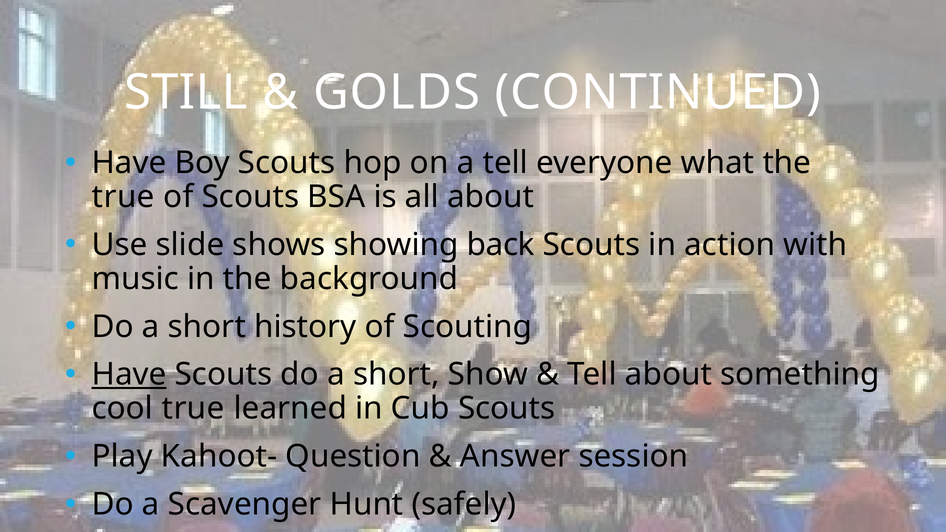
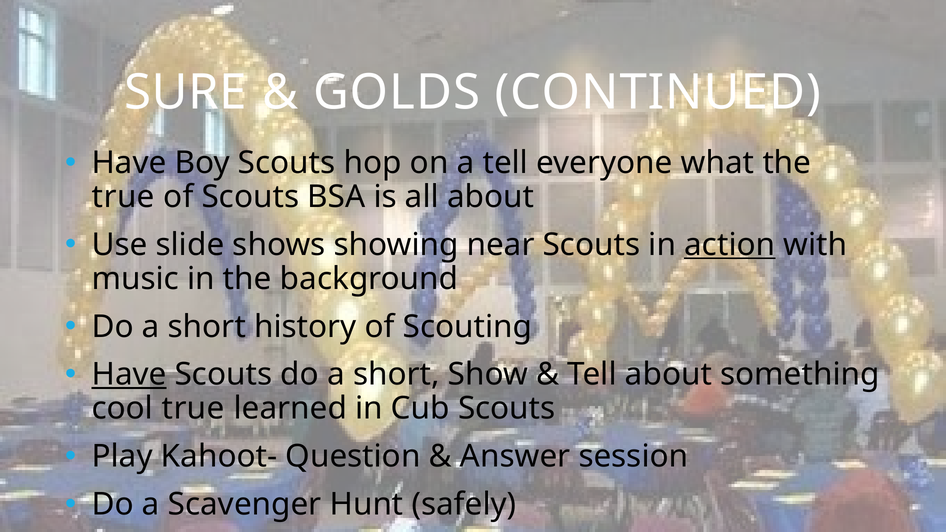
STILL: STILL -> SURE
back: back -> near
action underline: none -> present
